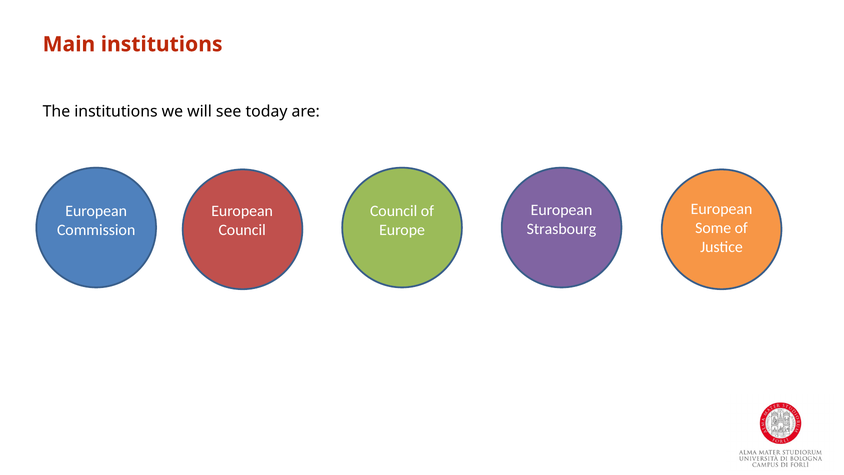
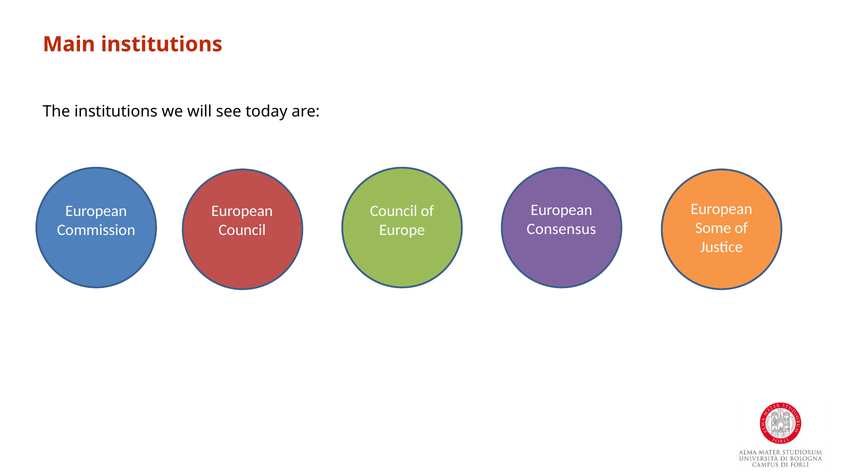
Strasbourg: Strasbourg -> Consensus
